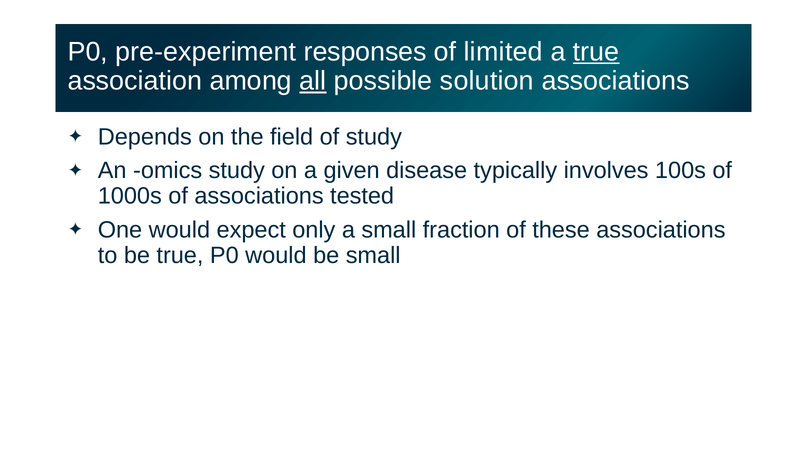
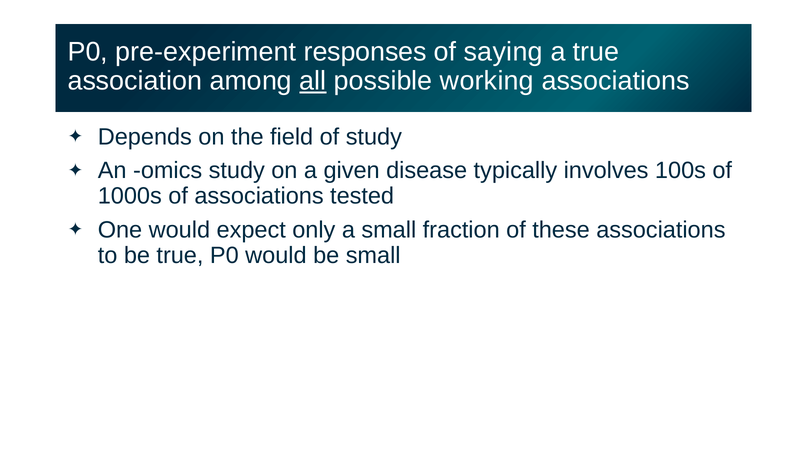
limited: limited -> saying
true at (596, 52) underline: present -> none
solution: solution -> working
